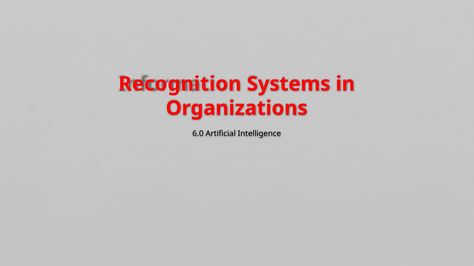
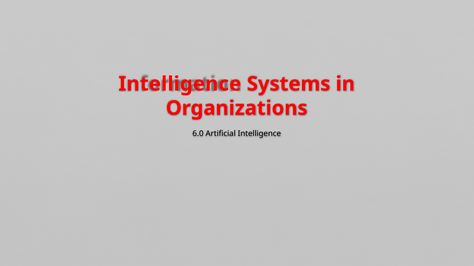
Recognition at (180, 84): Recognition -> Intelligence
